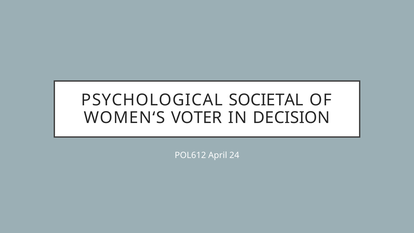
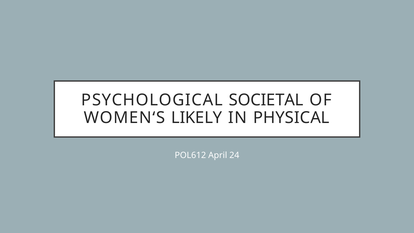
VOTER: VOTER -> LIKELY
DECISION: DECISION -> PHYSICAL
